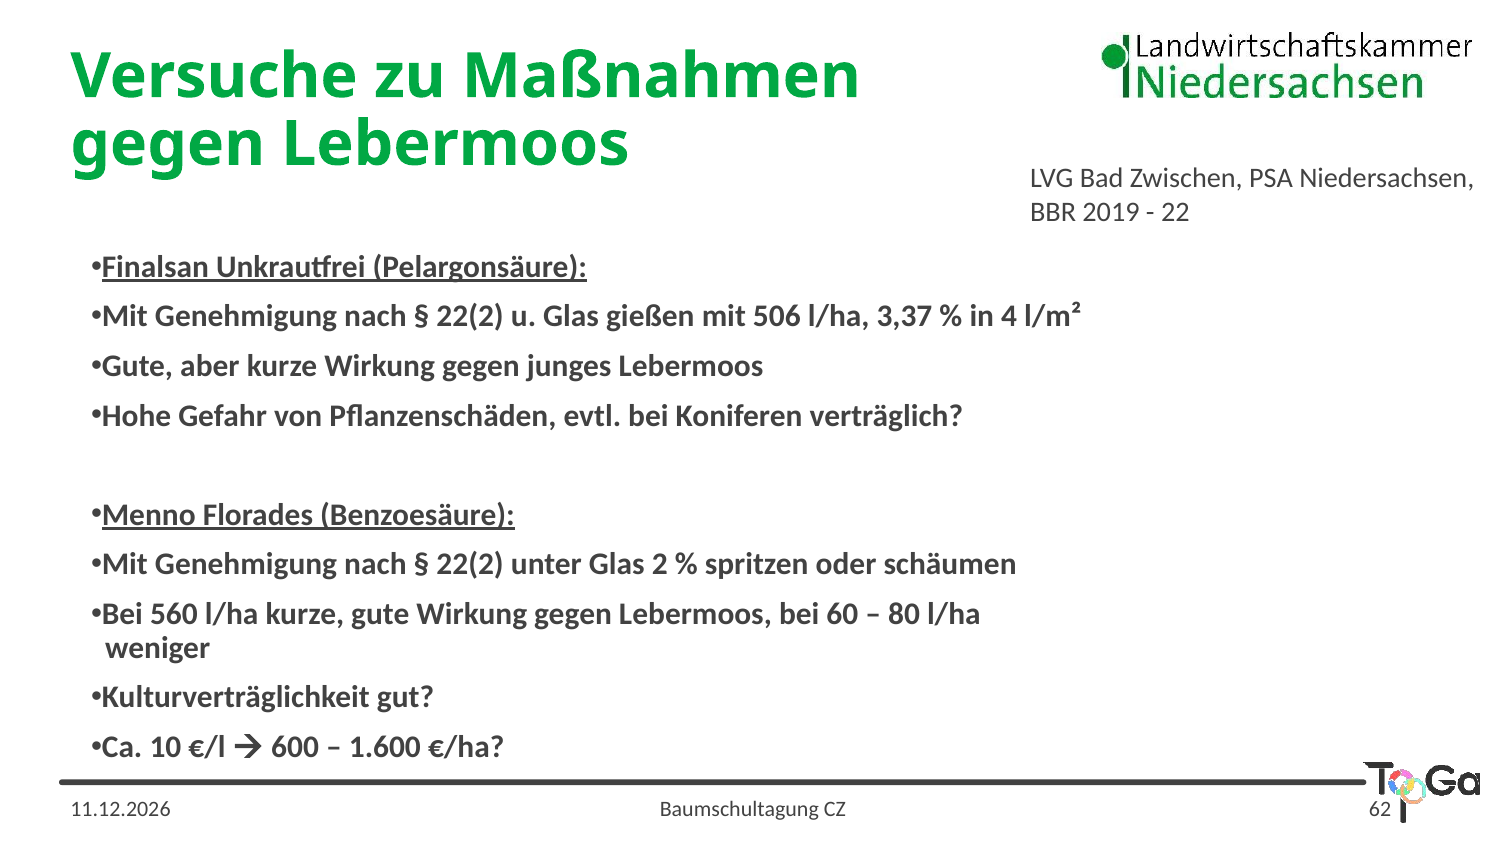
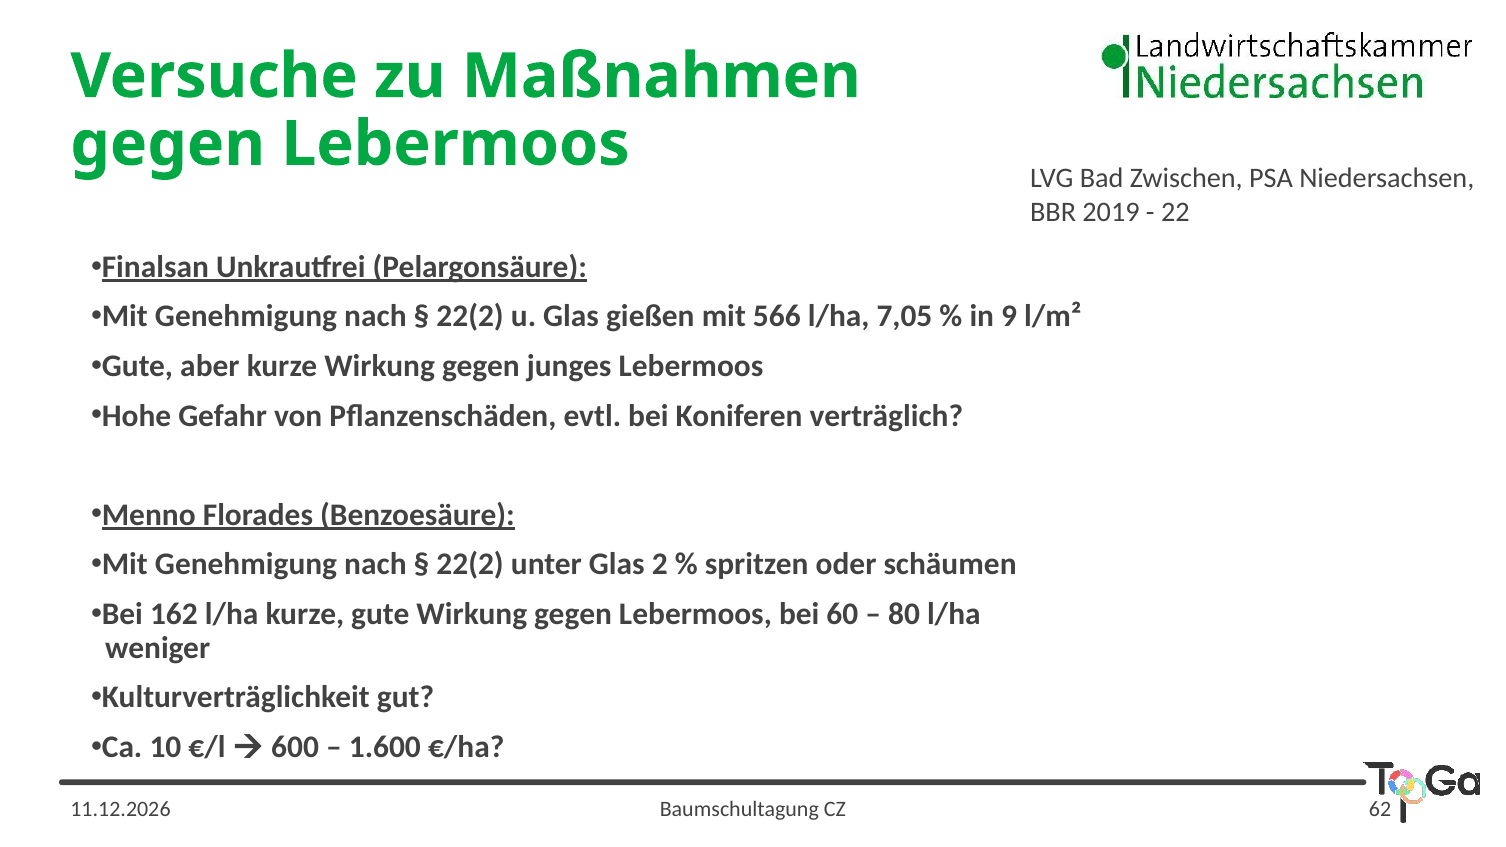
506: 506 -> 566
3,37: 3,37 -> 7,05
4: 4 -> 9
560: 560 -> 162
